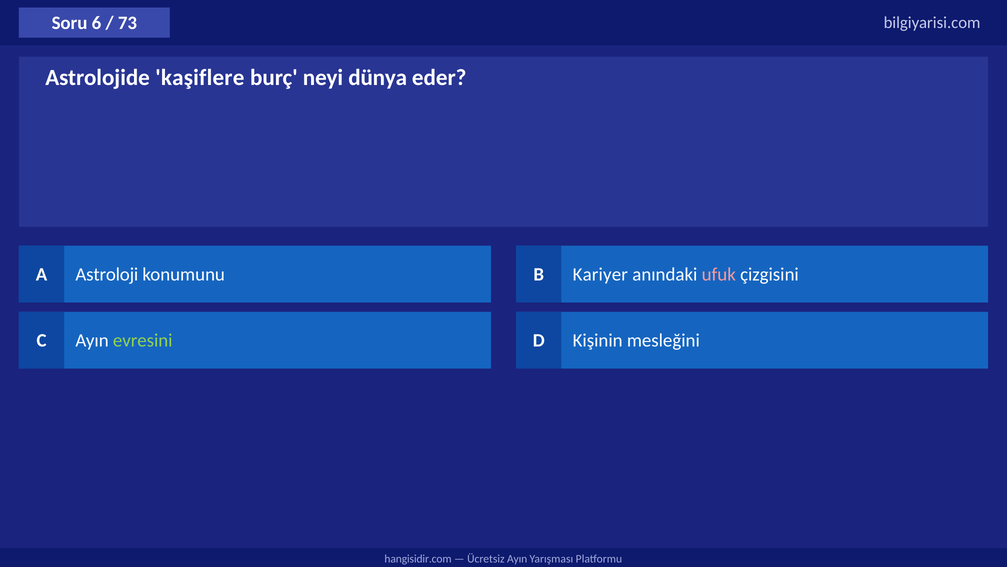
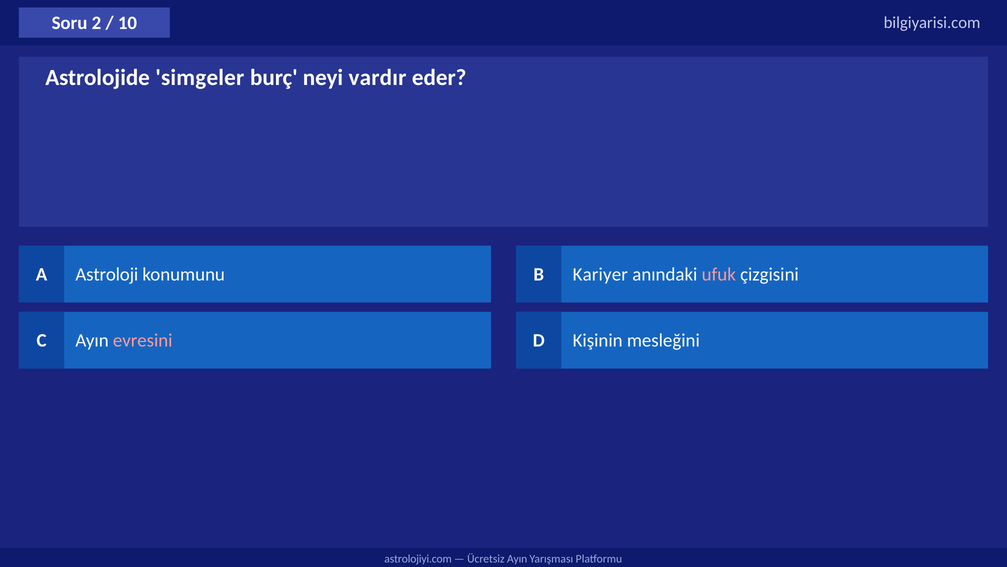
6: 6 -> 2
73: 73 -> 10
kaşiflere: kaşiflere -> simgeler
dünya: dünya -> vardır
evresini colour: light green -> pink
hangisidir.com: hangisidir.com -> astrolojiyi.com
